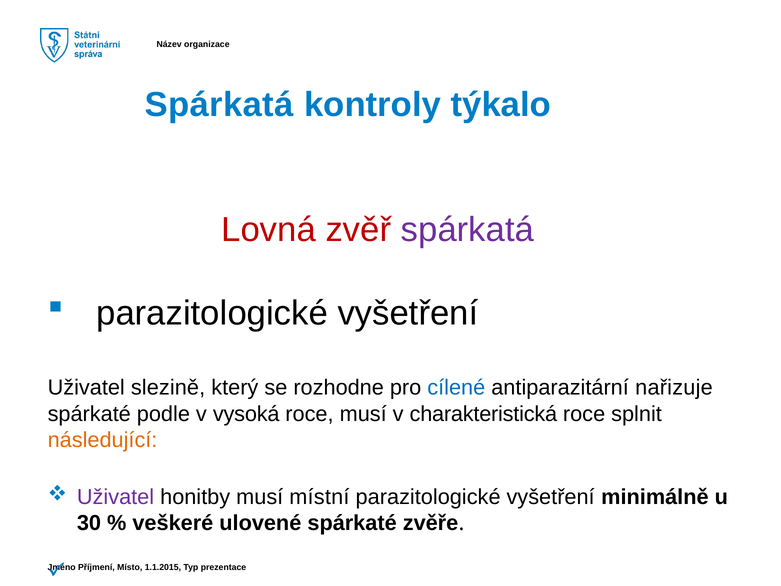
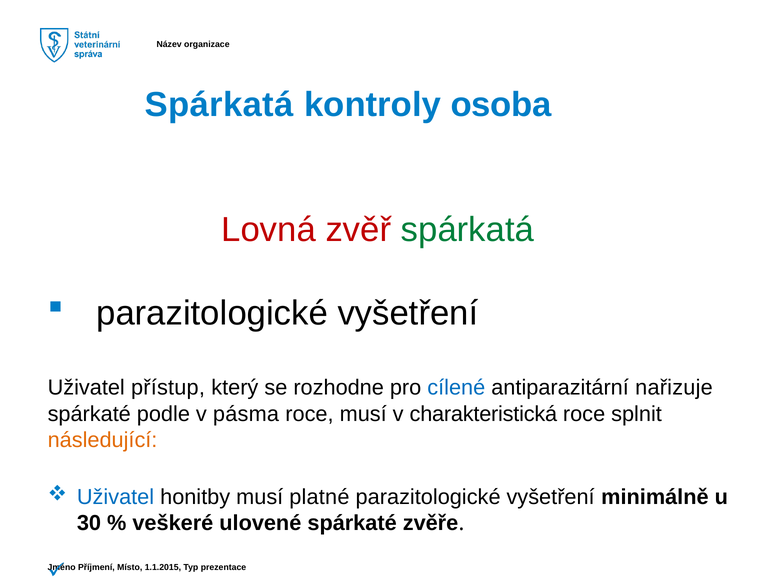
týkalo: týkalo -> osoba
spárkatá at (467, 230) colour: purple -> green
slezině: slezině -> přístup
vysoká: vysoká -> pásma
Uživatel at (116, 497) colour: purple -> blue
místní: místní -> platné
